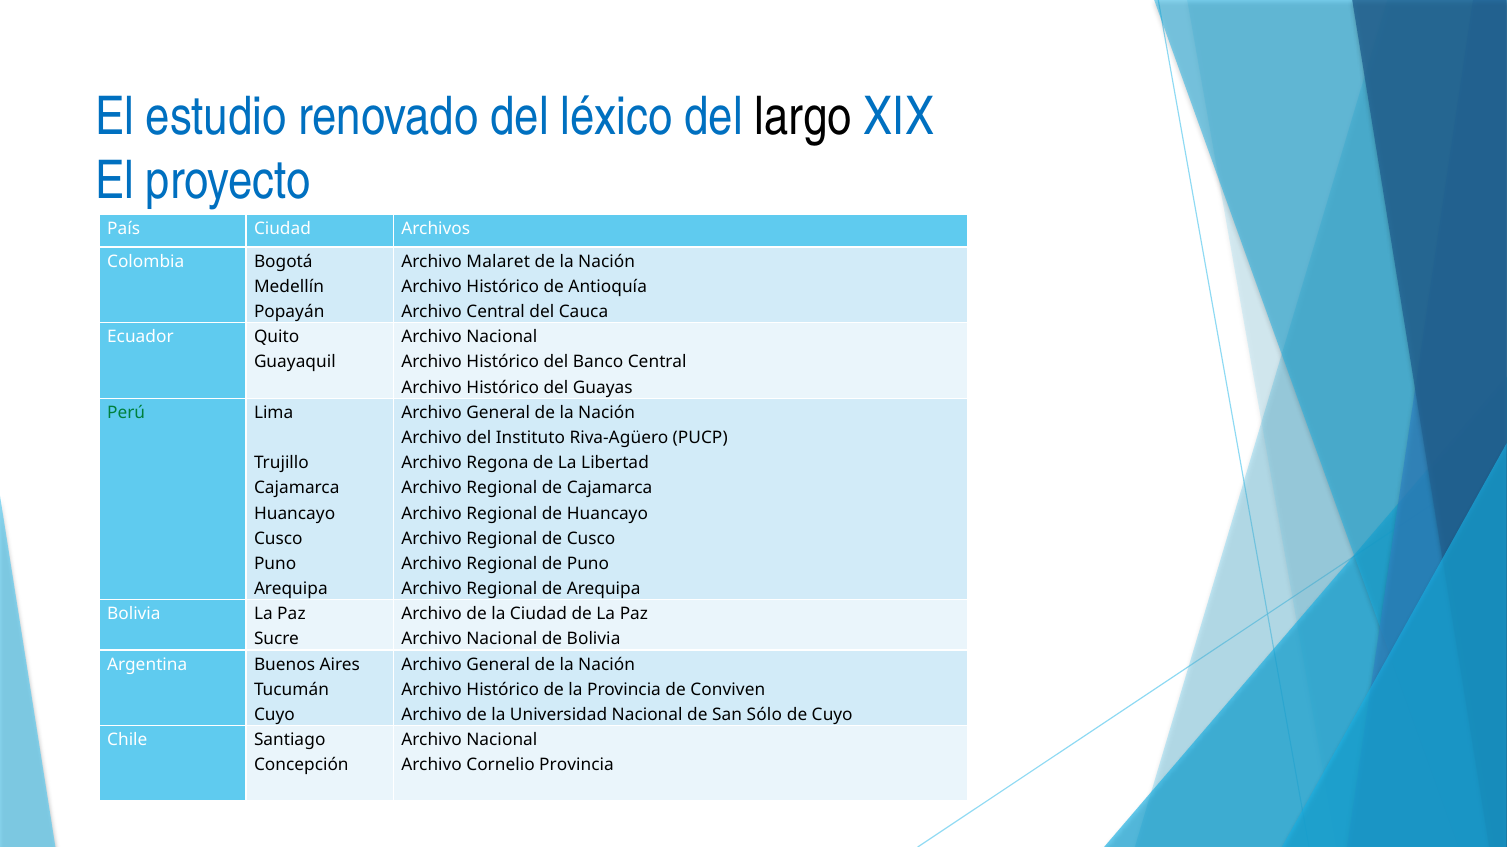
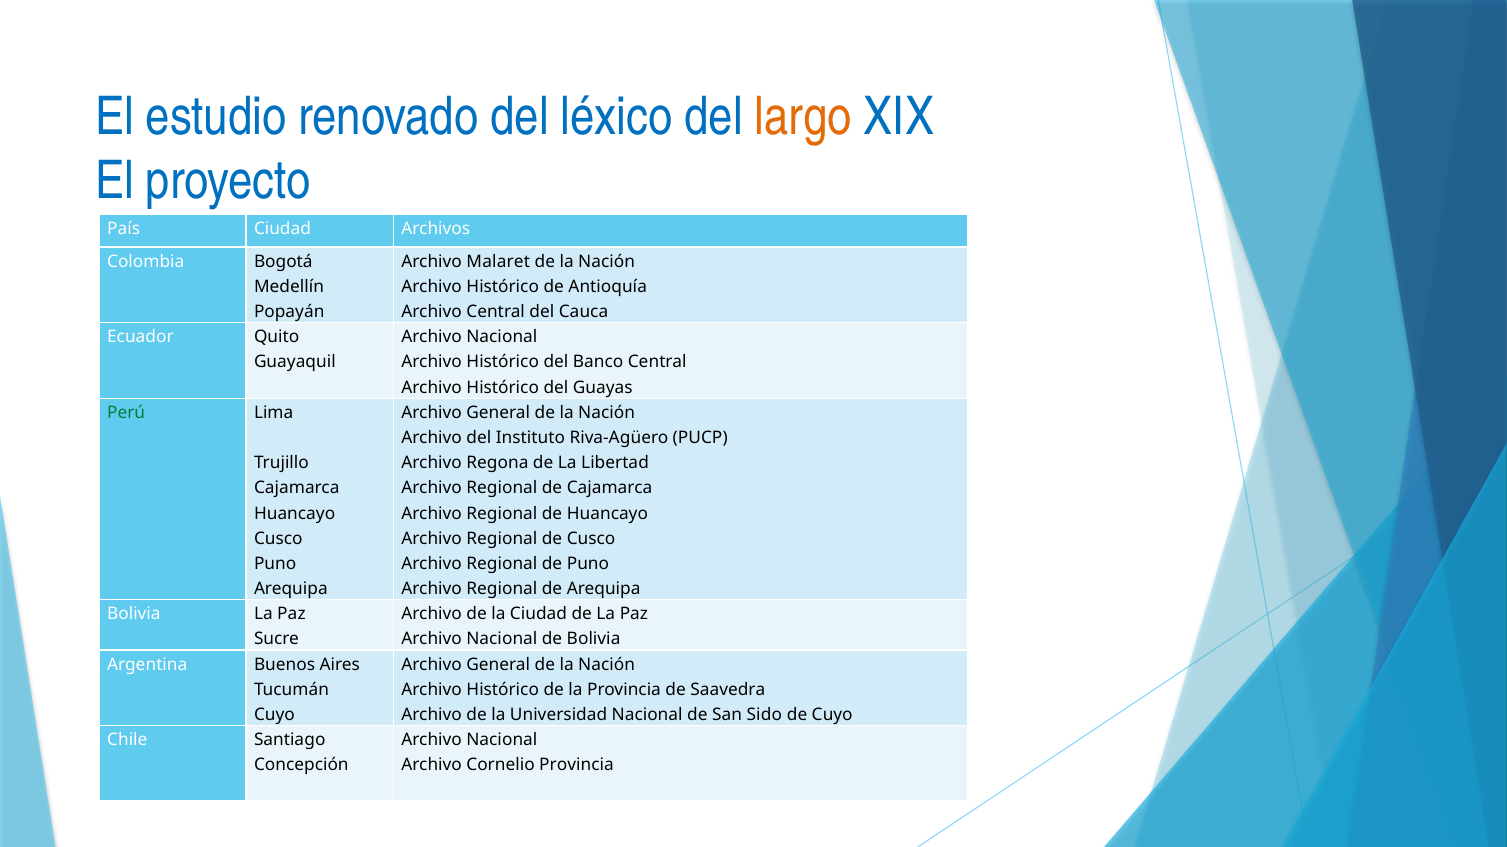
largo colour: black -> orange
Conviven: Conviven -> Saavedra
Sólo: Sólo -> Sido
